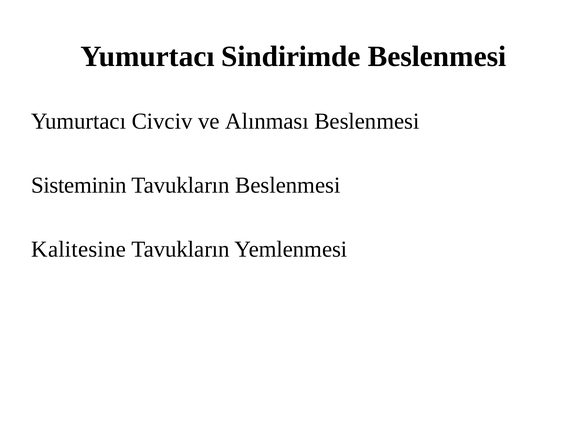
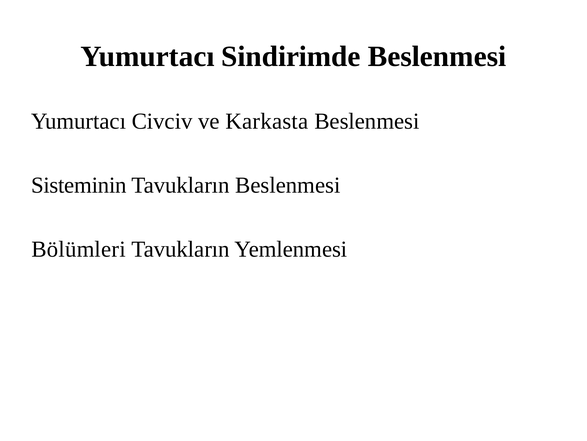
Alınması: Alınması -> Karkasta
Kalitesine: Kalitesine -> Bölümleri
